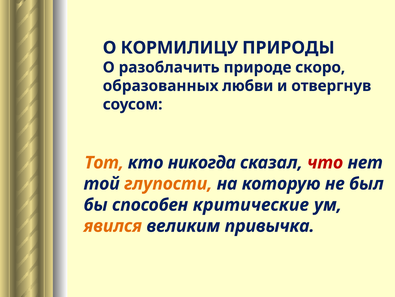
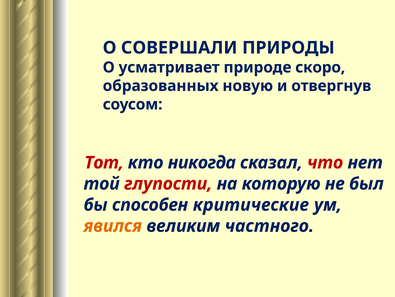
КОРМИЛИЦУ: КОРМИЛИЦУ -> СОВЕРШАЛИ
разоблачить: разоблачить -> усматривает
любви: любви -> новую
Тот colour: orange -> red
глупости colour: orange -> red
привычка: привычка -> частного
